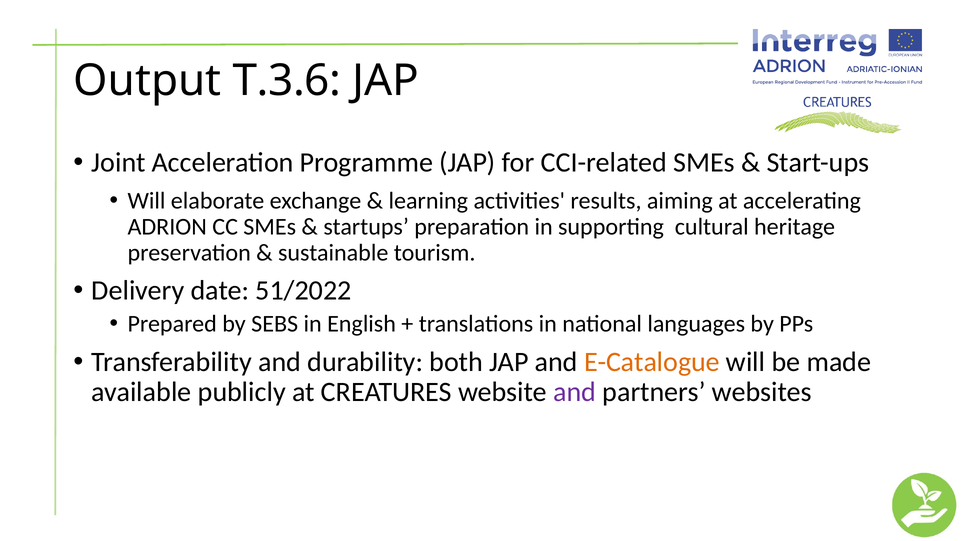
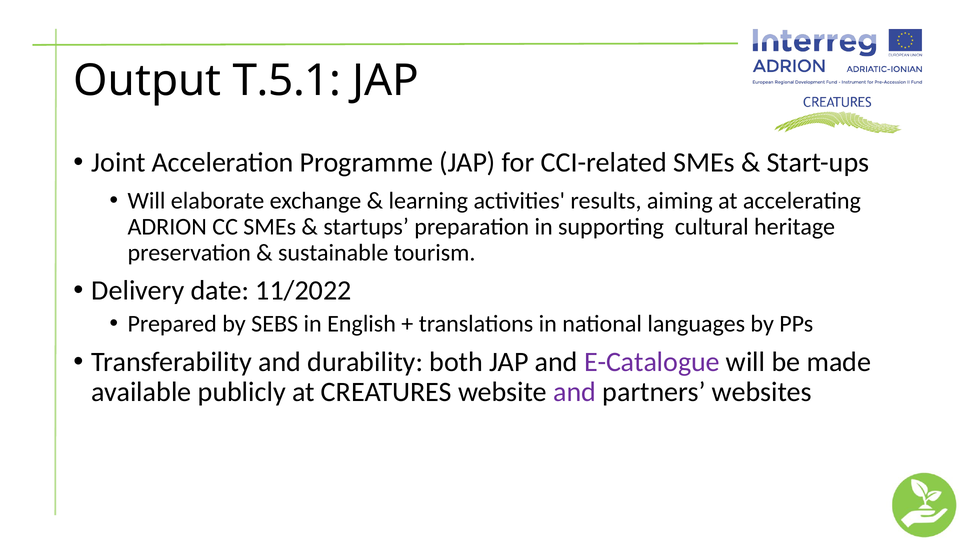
T.3.6: T.3.6 -> T.5.1
51/2022: 51/2022 -> 11/2022
E-Catalogue colour: orange -> purple
